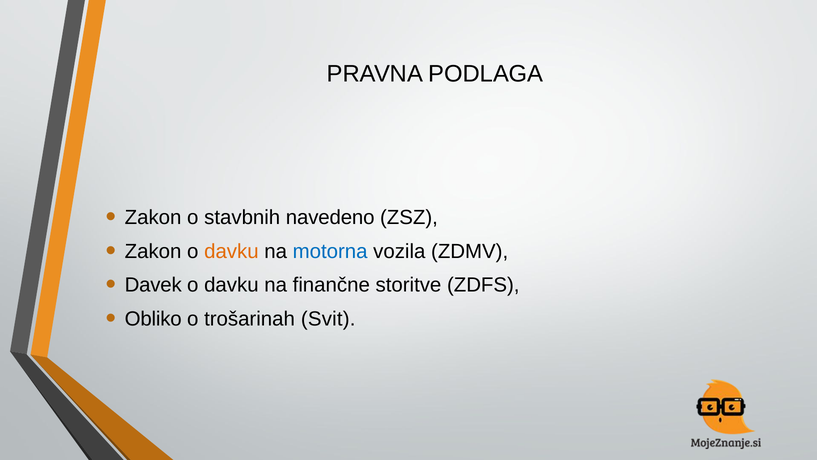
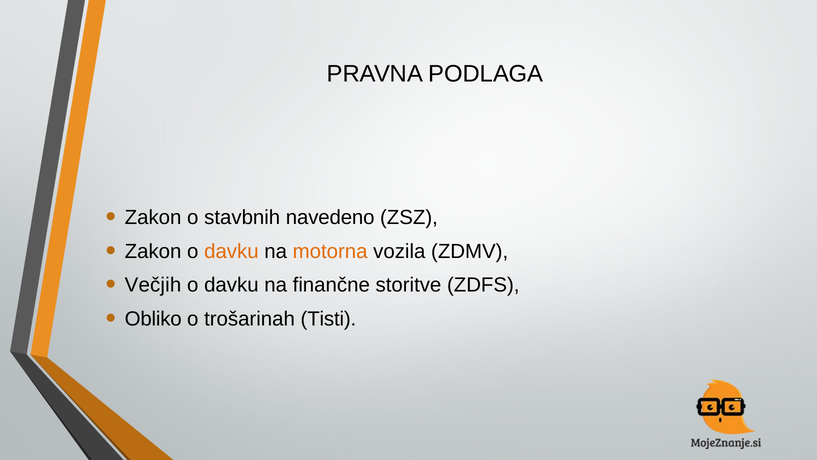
motorna colour: blue -> orange
Davek: Davek -> Večjih
Svit: Svit -> Tisti
